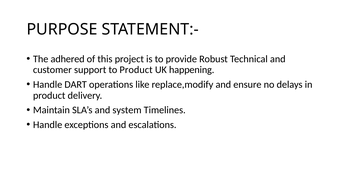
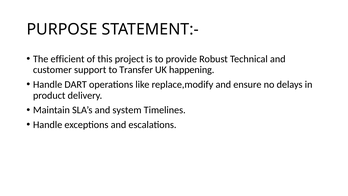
adhered: adhered -> efficient
to Product: Product -> Transfer
